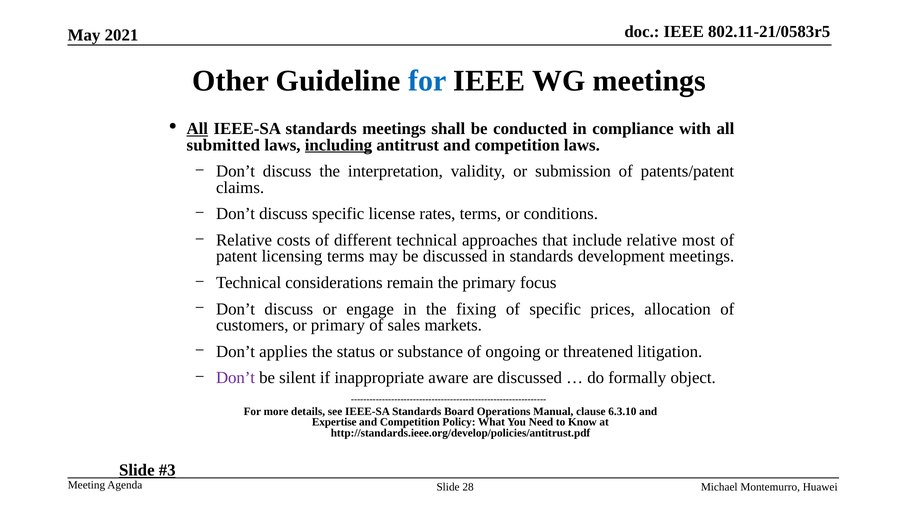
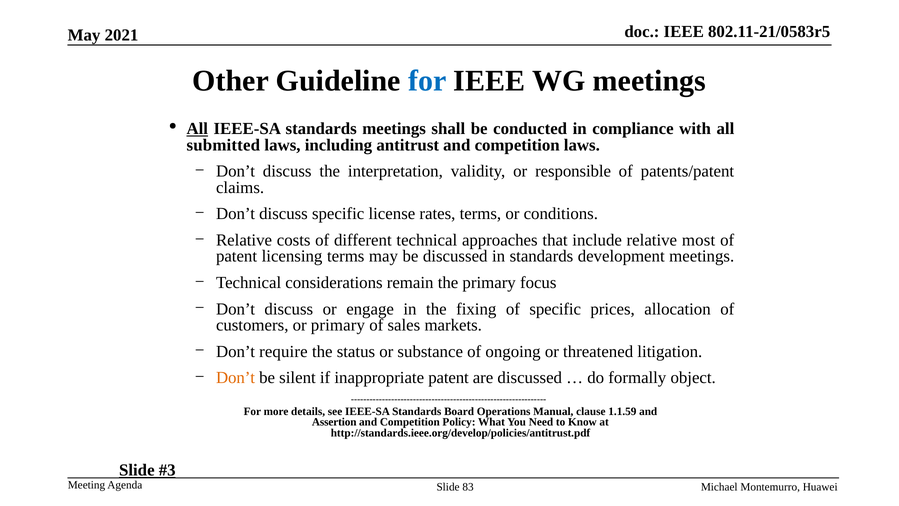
including underline: present -> none
submission: submission -> responsible
applies: applies -> require
Don’t at (236, 378) colour: purple -> orange
inappropriate aware: aware -> patent
6.3.10: 6.3.10 -> 1.1.59
Expertise: Expertise -> Assertion
28: 28 -> 83
